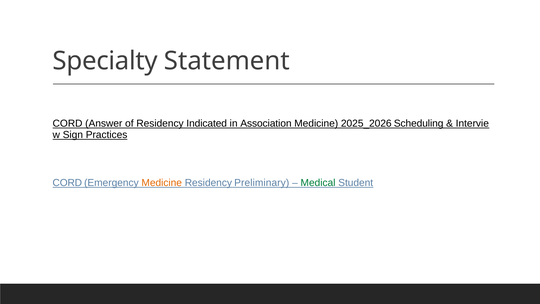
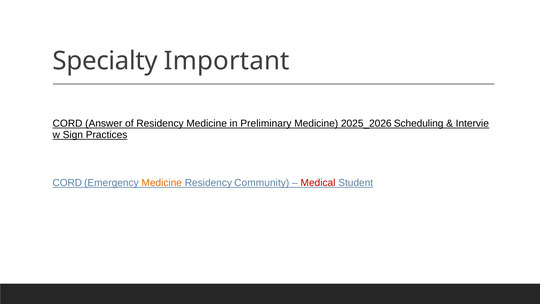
Statement: Statement -> Important
Residency Indicated: Indicated -> Medicine
Association: Association -> Preliminary
Preliminary: Preliminary -> Community
Medical colour: green -> red
